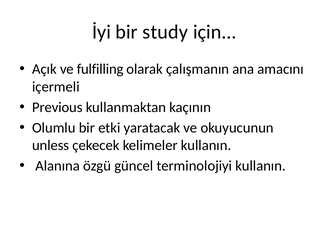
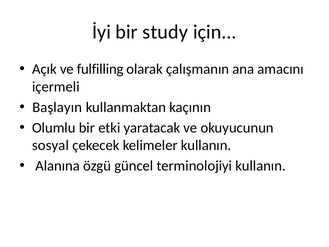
Previous: Previous -> Başlayın
unless: unless -> sosyal
